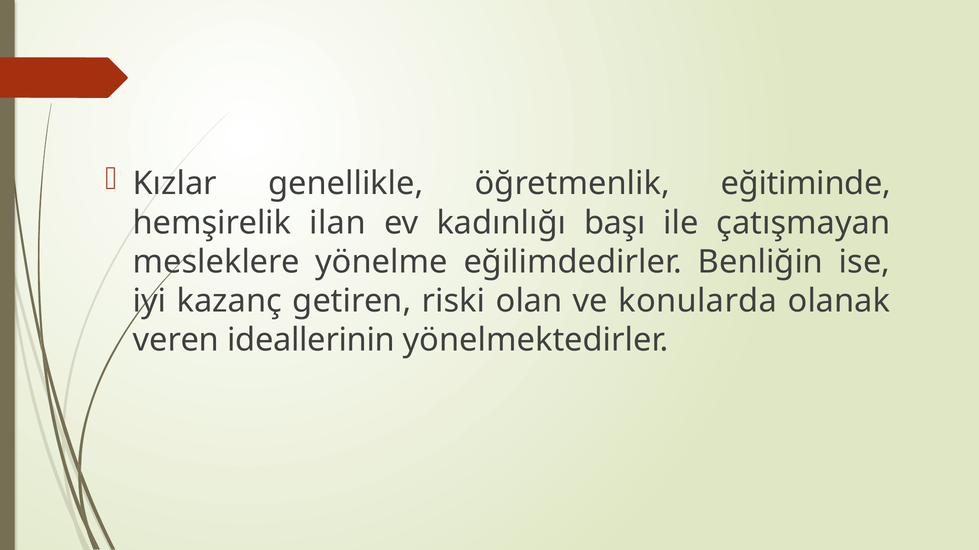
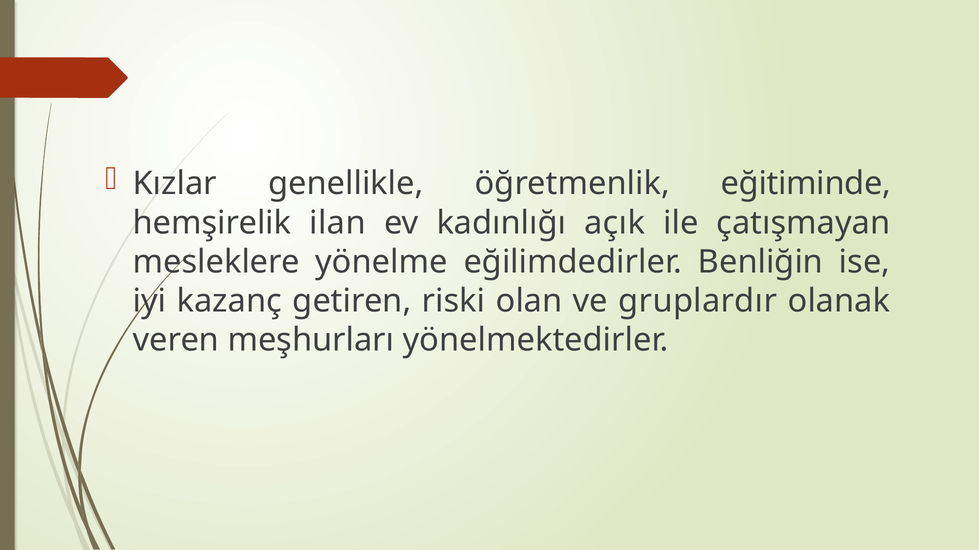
başı: başı -> açık
konularda: konularda -> gruplardır
ideallerinin: ideallerinin -> meşhurları
